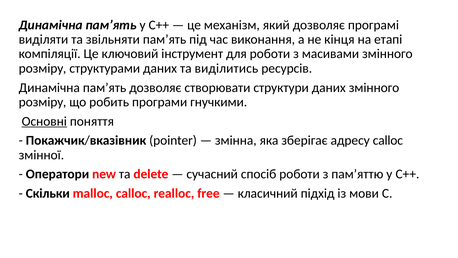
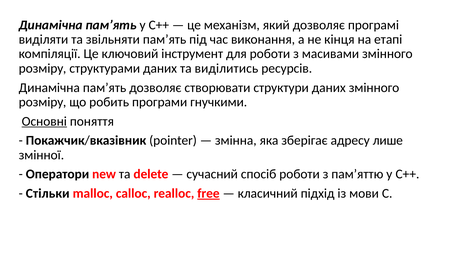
адресу calloc: calloc -> лише
Скільки: Скільки -> Стільки
free underline: none -> present
